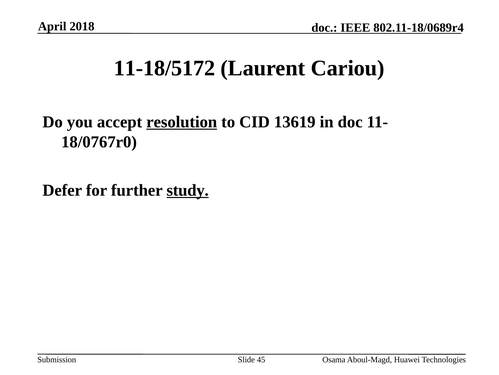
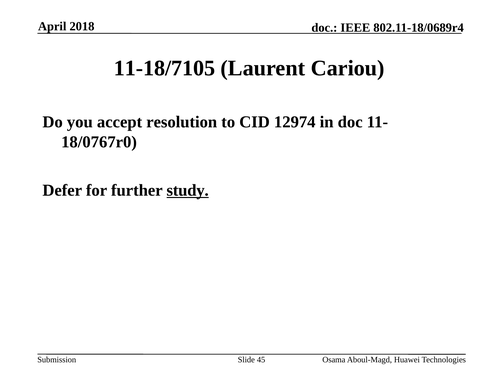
11-18/5172: 11-18/5172 -> 11-18/7105
resolution underline: present -> none
13619: 13619 -> 12974
